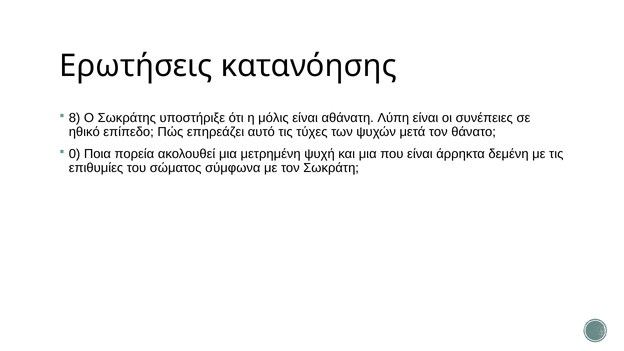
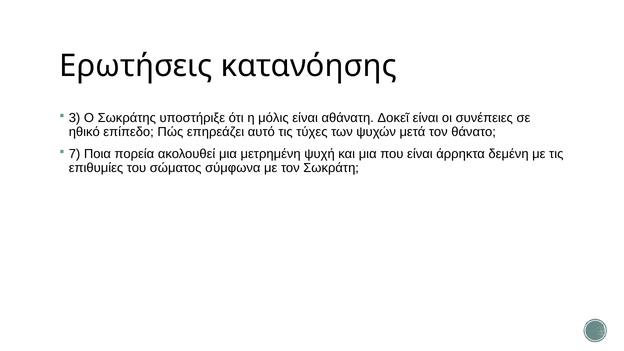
8: 8 -> 3
Λύπη: Λύπη -> Δοκεῖ
0: 0 -> 7
